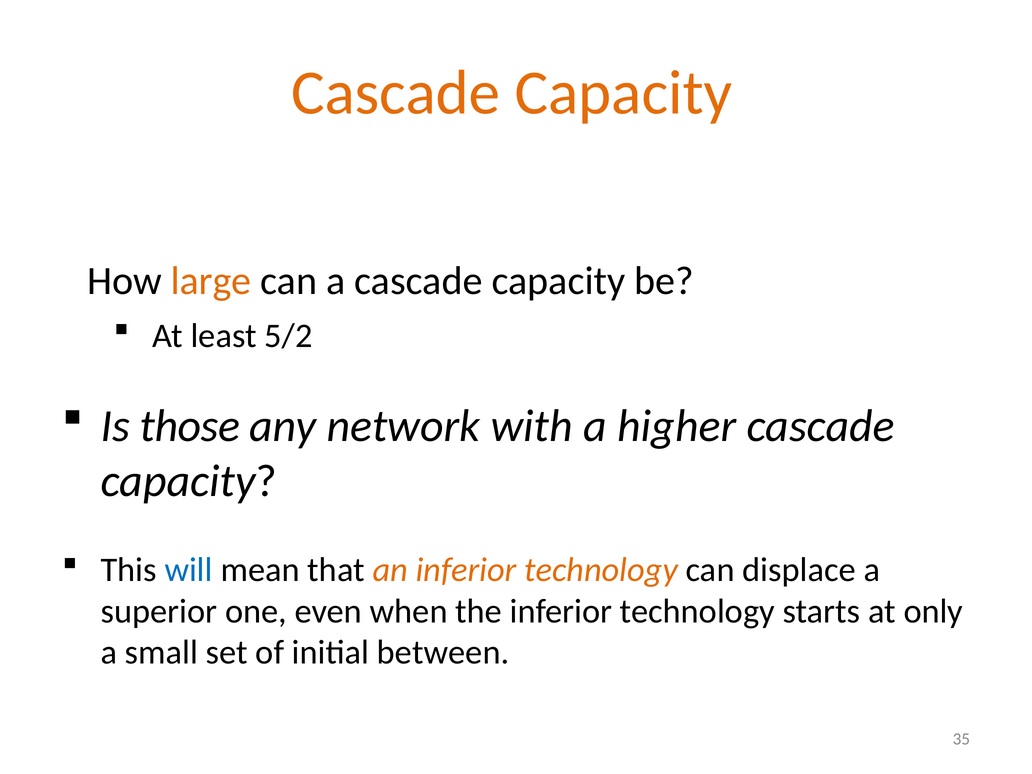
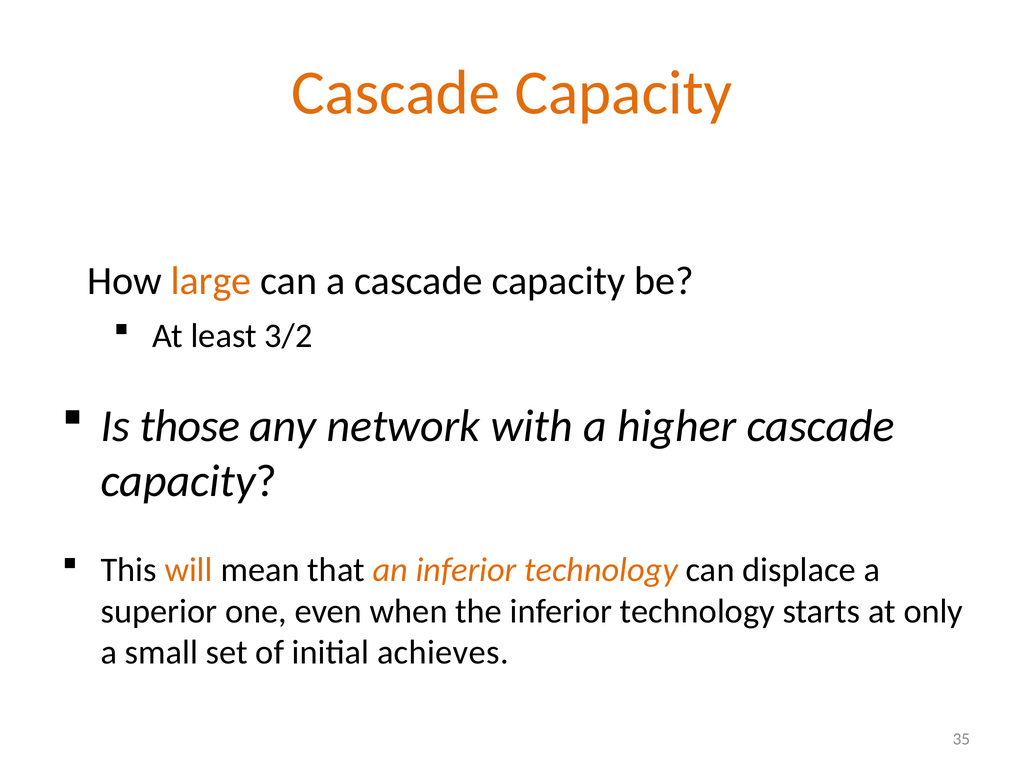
5/2: 5/2 -> 3/2
will colour: blue -> orange
between: between -> achieves
